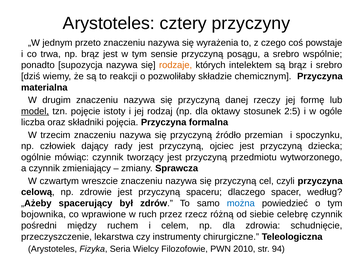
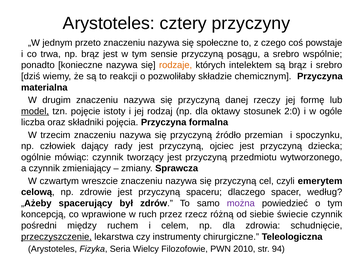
wyrażenia: wyrażenia -> społeczne
supozycja: supozycja -> konieczne
2:5: 2:5 -> 2:0
czyli przyczyna: przyczyna -> emerytem
można colour: blue -> purple
bojownika: bojownika -> koncepcją
celebrę: celebrę -> świecie
przeczyszczenie underline: none -> present
